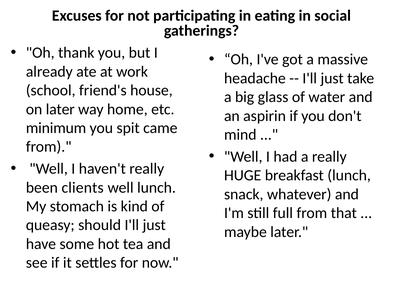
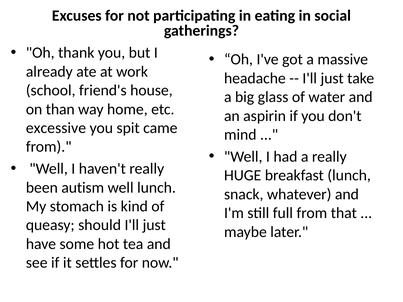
on later: later -> than
minimum: minimum -> excessive
clients: clients -> autism
